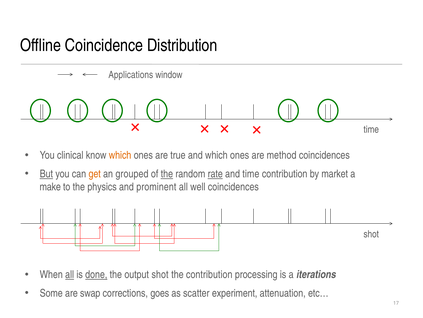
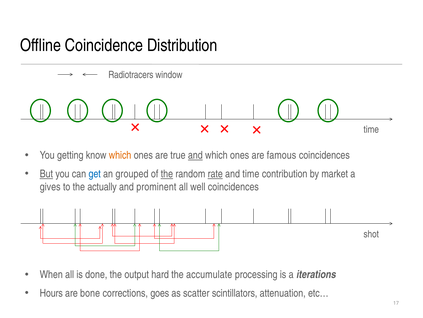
Applications: Applications -> Radiotracers
clinical: clinical -> getting
and at (195, 155) underline: none -> present
method: method -> famous
get colour: orange -> blue
make: make -> gives
physics: physics -> actually
all at (70, 274) underline: present -> none
done underline: present -> none
output shot: shot -> hard
the contribution: contribution -> accumulate
Some: Some -> Hours
swap: swap -> bone
experiment: experiment -> scintillators
